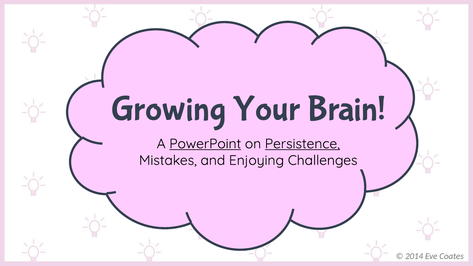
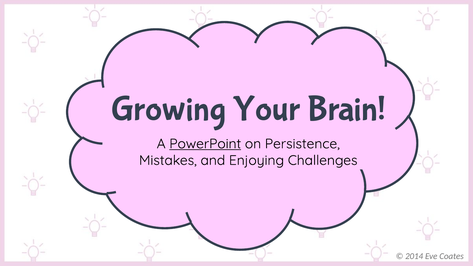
Persistence underline: present -> none
